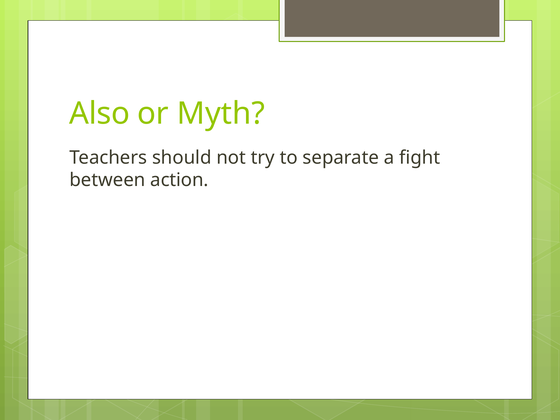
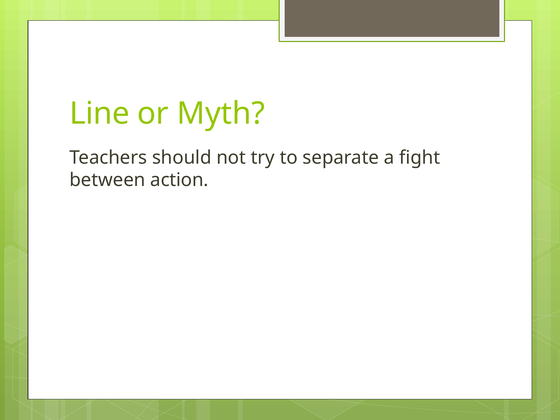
Also: Also -> Line
